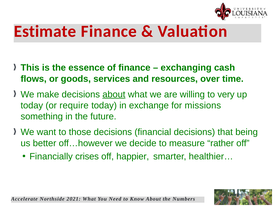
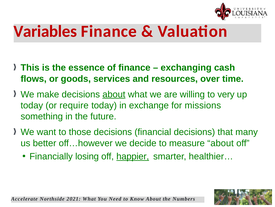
Estimate: Estimate -> Variables
being: being -> many
measure rather: rather -> about
crises: crises -> losing
happier underline: none -> present
